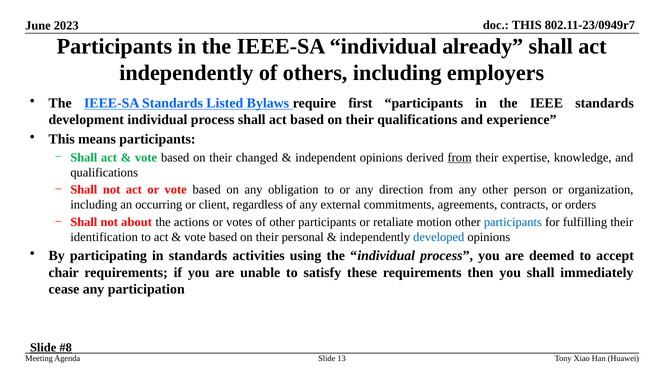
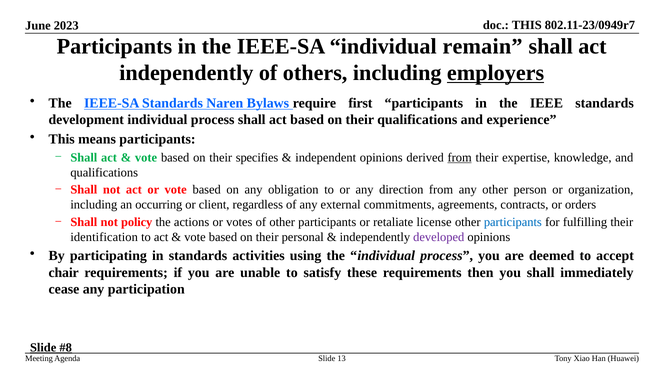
already: already -> remain
employers underline: none -> present
Listed: Listed -> Naren
changed: changed -> specifies
about: about -> policy
motion: motion -> license
developed colour: blue -> purple
